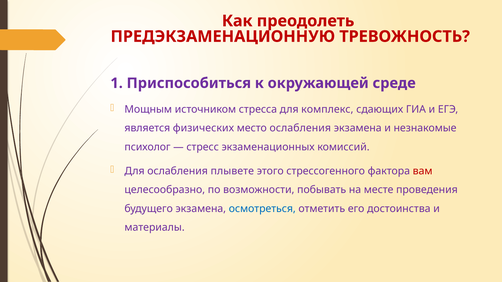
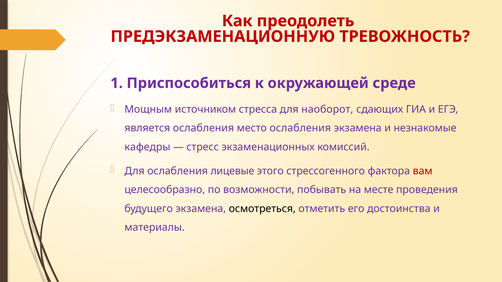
комплекс: комплекс -> наоборот
является физических: физических -> ослабления
психолог: психолог -> кафедры
плывете: плывете -> лицевые
осмотреться colour: blue -> black
